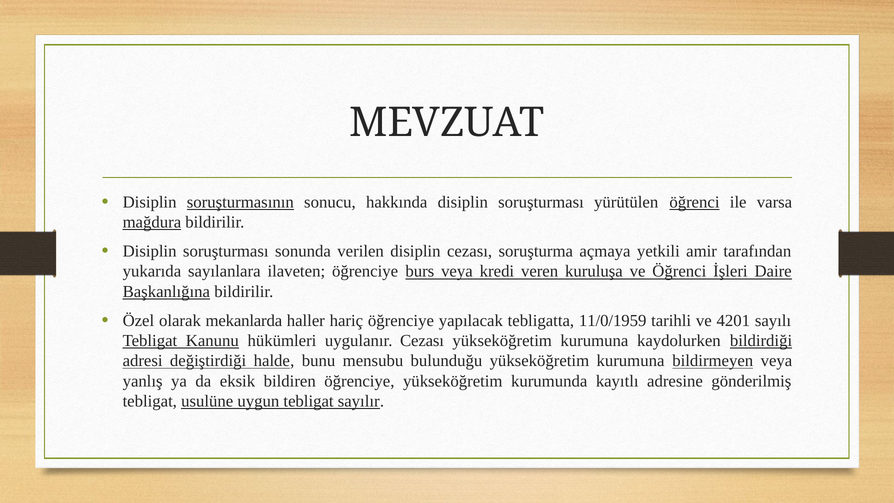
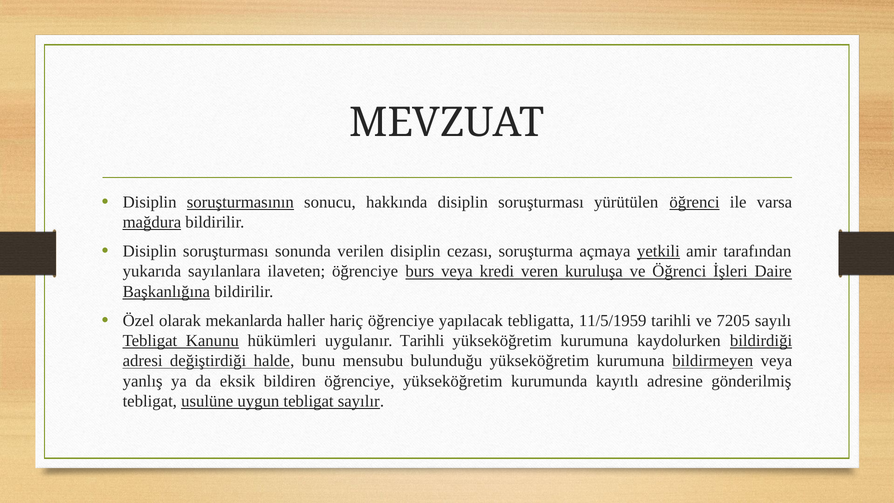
yetkili underline: none -> present
11/0/1959: 11/0/1959 -> 11/5/1959
4201: 4201 -> 7205
uygulanır Cezası: Cezası -> Tarihli
